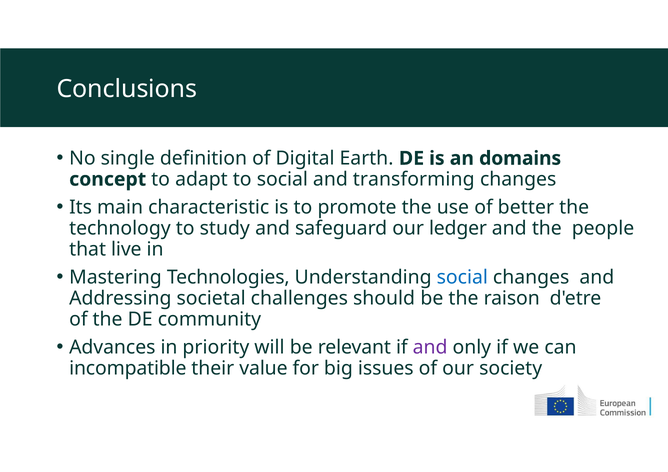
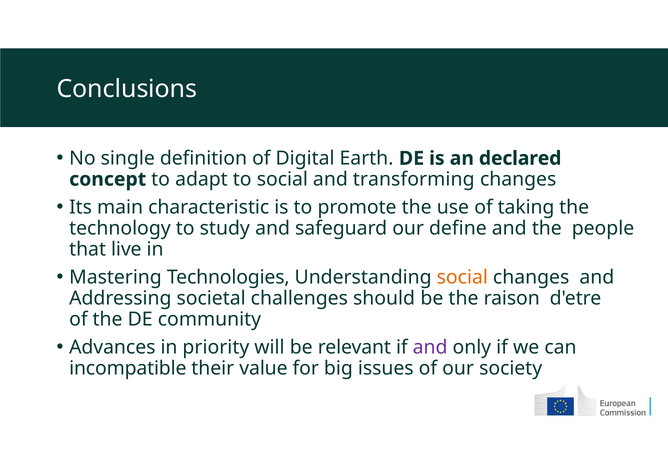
domains: domains -> declared
better: better -> taking
ledger: ledger -> define
social at (462, 277) colour: blue -> orange
